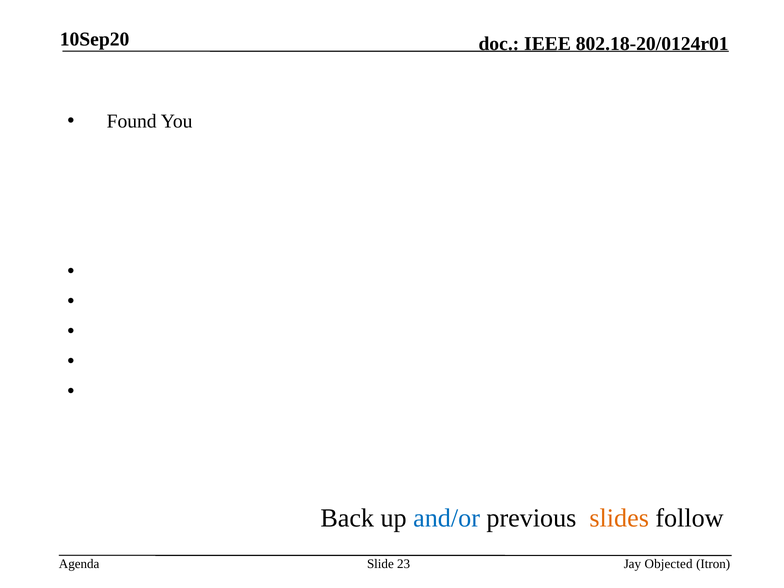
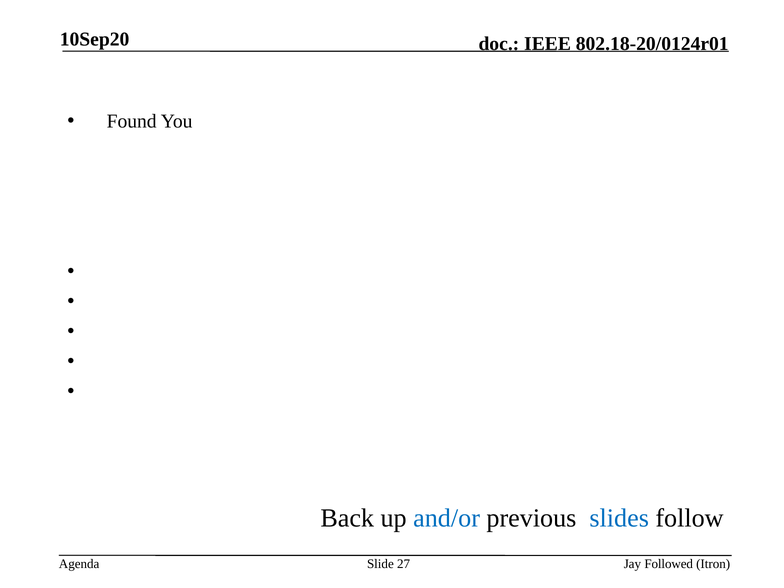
slides colour: orange -> blue
23: 23 -> 27
Objected: Objected -> Followed
